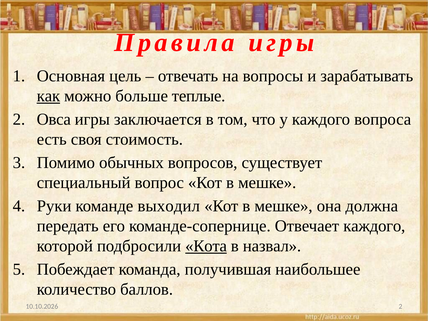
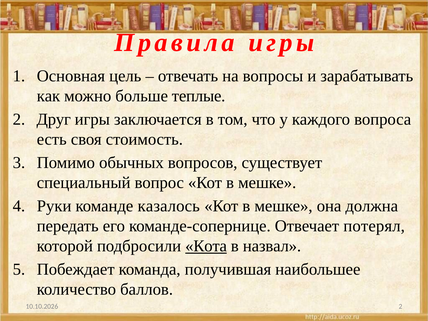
как underline: present -> none
Овса: Овса -> Друг
выходил: выходил -> казалось
Отвечает каждого: каждого -> потерял
